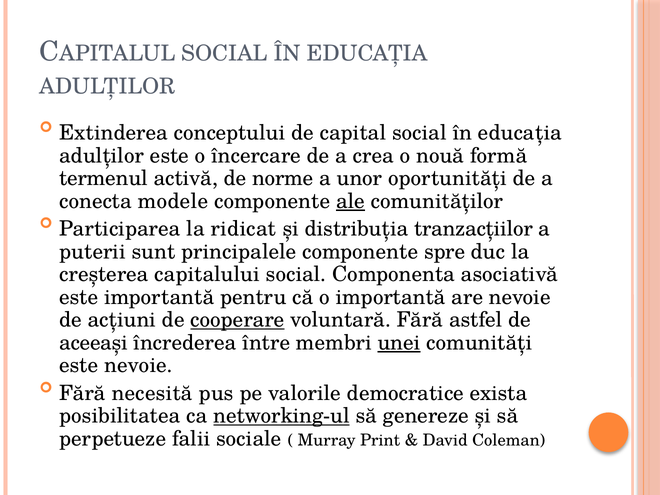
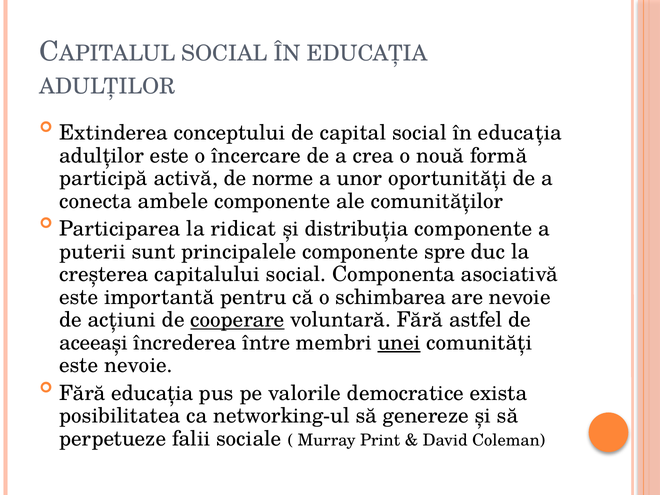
termenul: termenul -> participă
modele: modele -> ambele
ale underline: present -> none
distribuţia tranzacţiilor: tranzacţiilor -> componente
o importantă: importantă -> schimbarea
Fără necesită: necesită -> educaţia
networking-ul underline: present -> none
